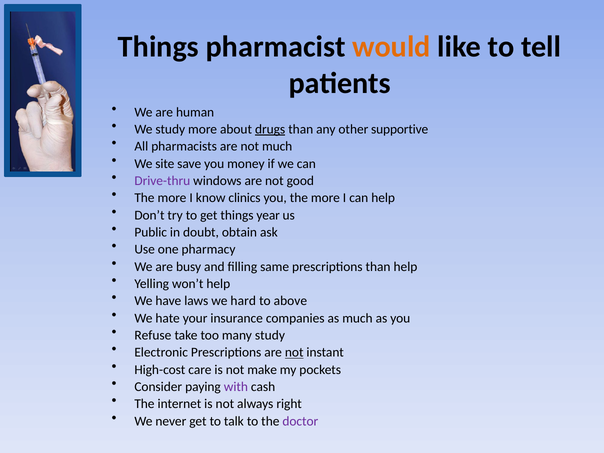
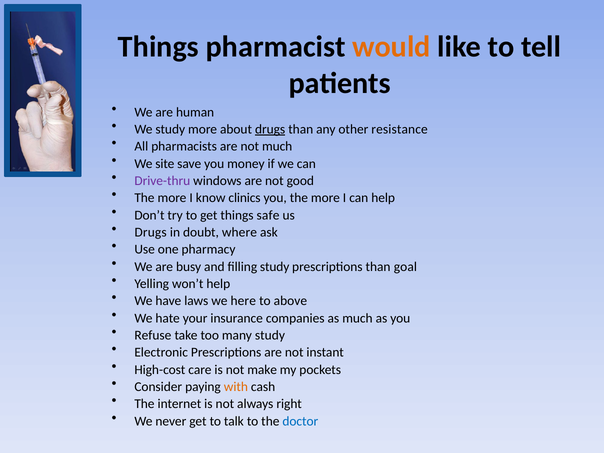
supportive: supportive -> resistance
year: year -> safe
Public at (151, 232): Public -> Drugs
obtain: obtain -> where
filling same: same -> study
than help: help -> goal
hard: hard -> here
not at (294, 353) underline: present -> none
with colour: purple -> orange
doctor colour: purple -> blue
